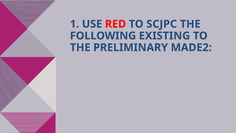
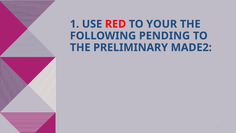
SCJPC: SCJPC -> YOUR
EXISTING: EXISTING -> PENDING
